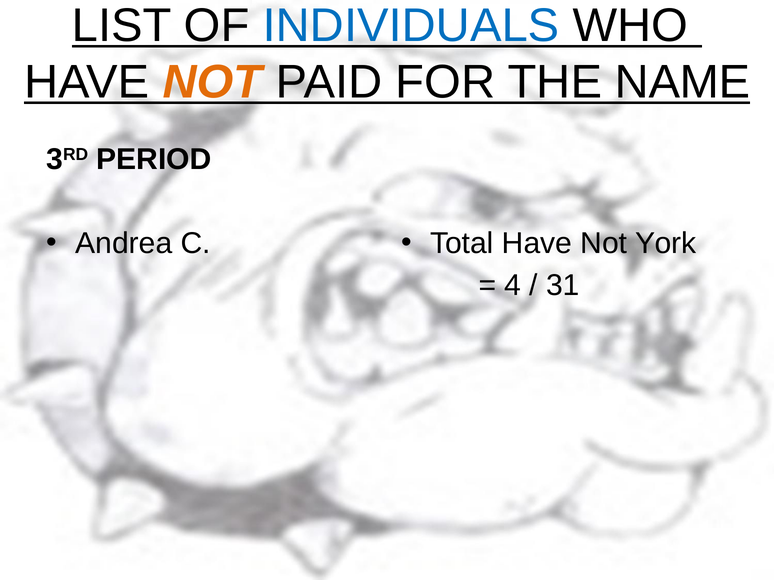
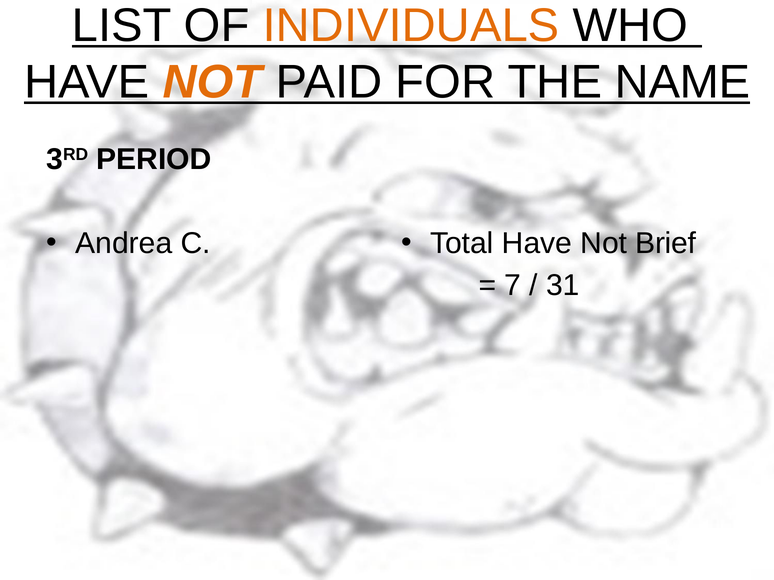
INDIVIDUALS colour: blue -> orange
York: York -> Brief
4: 4 -> 7
